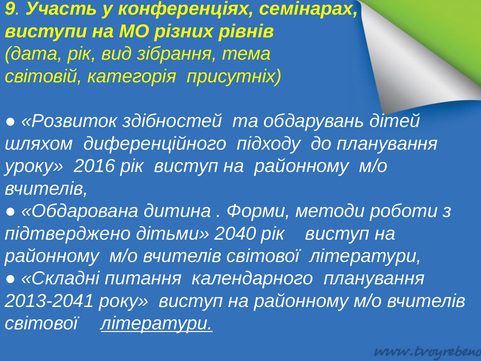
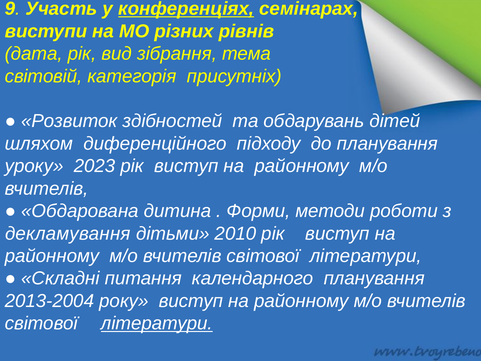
конференціях underline: none -> present
2016: 2016 -> 2023
підтверджено: підтверджено -> декламування
2040: 2040 -> 2010
2013-2041: 2013-2041 -> 2013-2004
